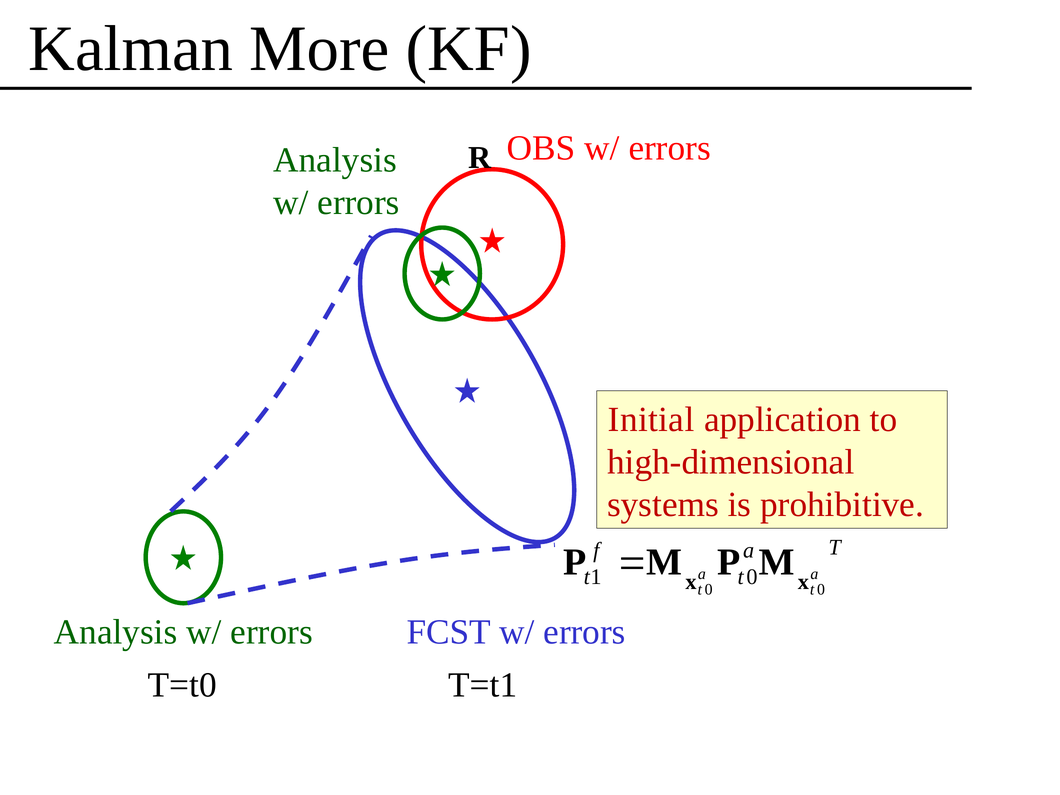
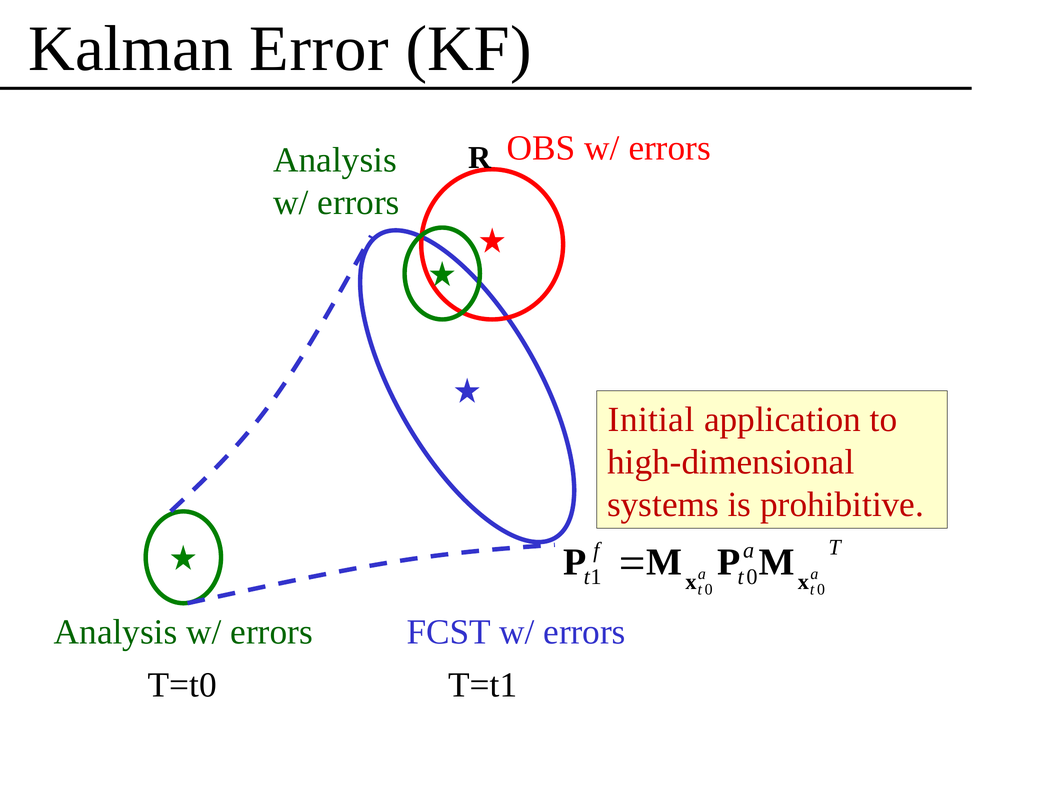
More: More -> Error
